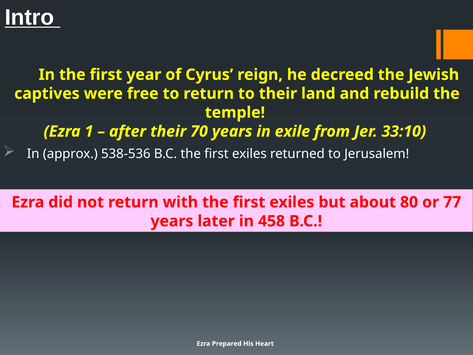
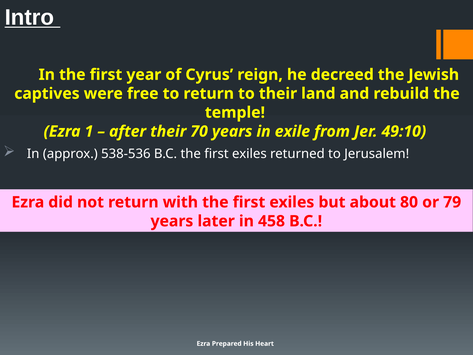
33:10: 33:10 -> 49:10
77: 77 -> 79
